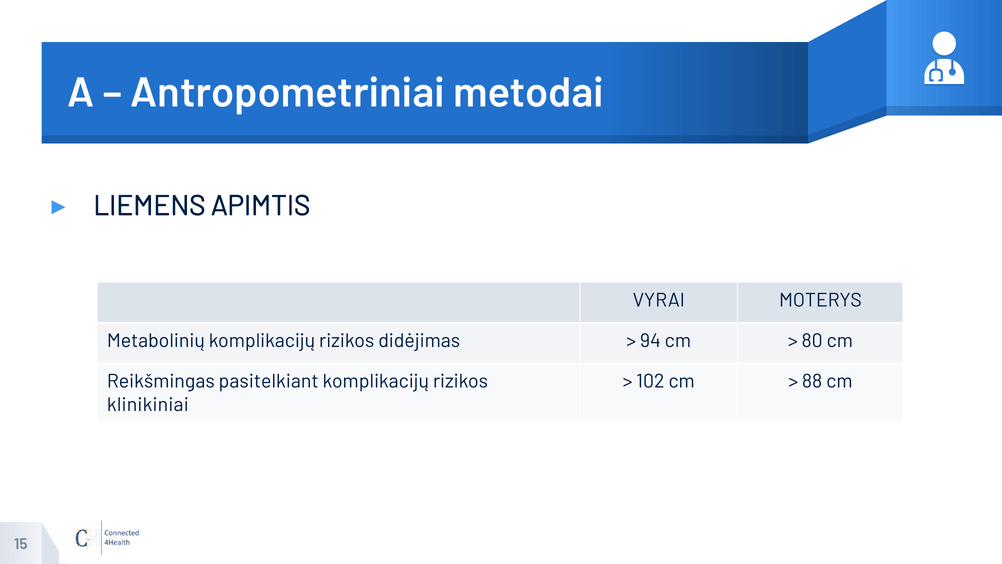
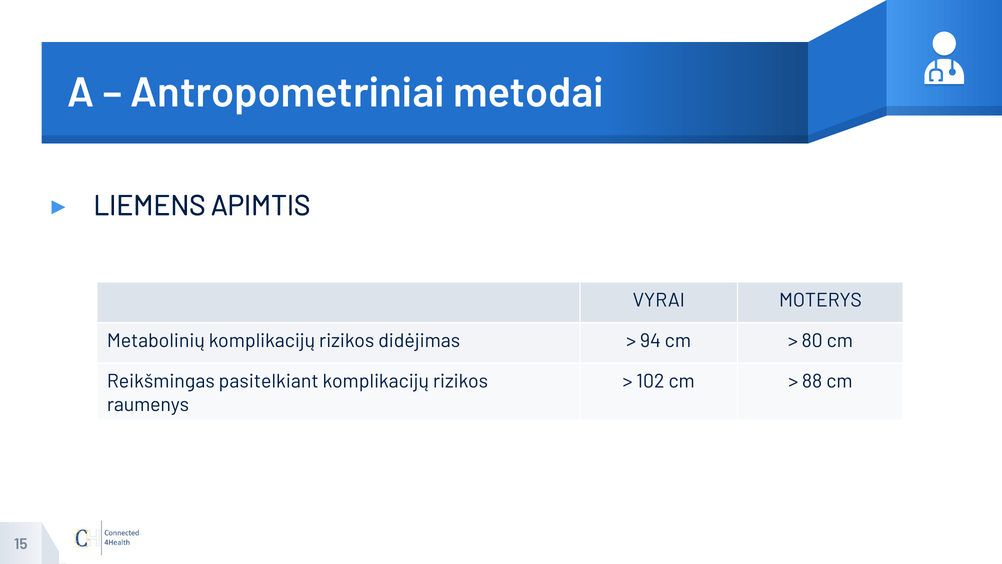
klinikiniai: klinikiniai -> raumenys
